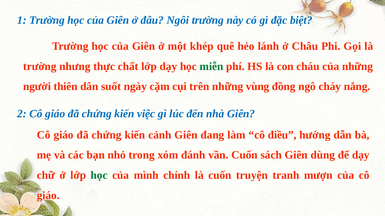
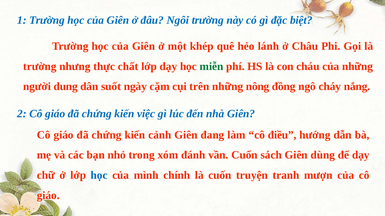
thiên: thiên -> dung
vùng: vùng -> nông
học at (99, 176) colour: green -> blue
